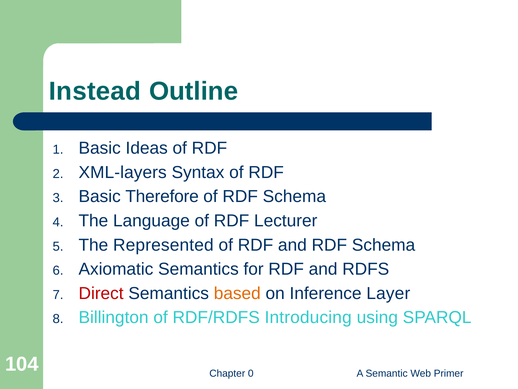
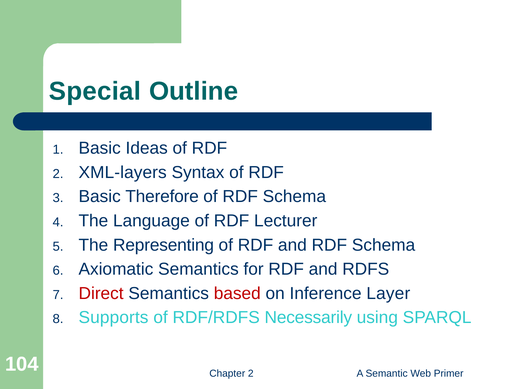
Instead: Instead -> Special
Represented: Represented -> Representing
based colour: orange -> red
Billington: Billington -> Supports
Introducing: Introducing -> Necessarily
Chapter 0: 0 -> 2
